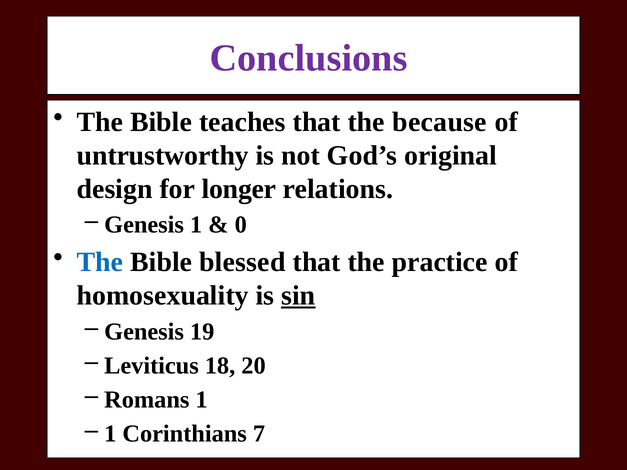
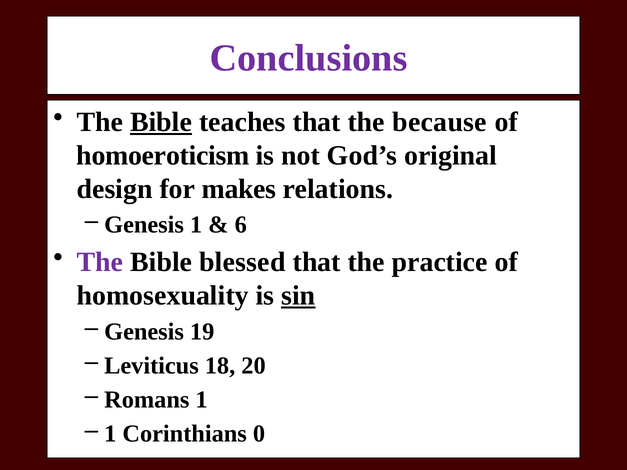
Bible at (161, 122) underline: none -> present
untrustworthy: untrustworthy -> homoeroticism
longer: longer -> makes
0: 0 -> 6
The at (100, 262) colour: blue -> purple
7: 7 -> 0
